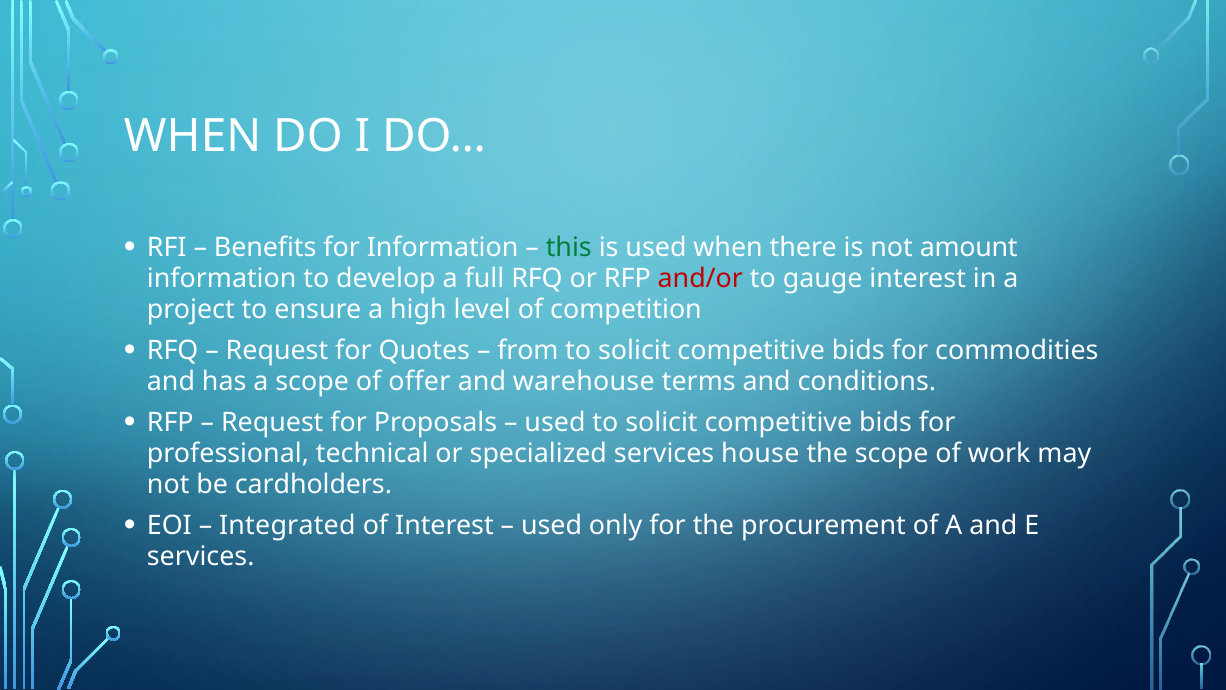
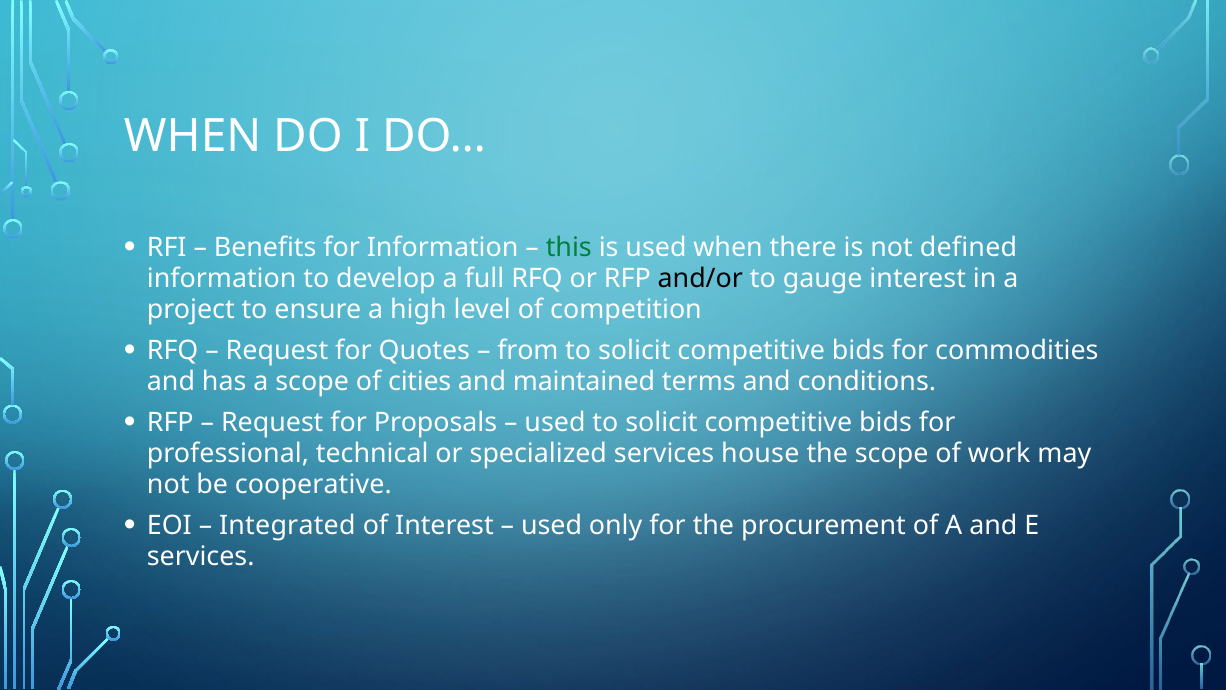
amount: amount -> defined
and/or colour: red -> black
offer: offer -> cities
warehouse: warehouse -> maintained
cardholders: cardholders -> cooperative
